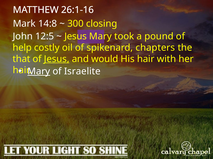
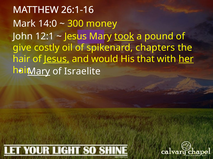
14:8: 14:8 -> 14:0
closing: closing -> money
12:5: 12:5 -> 12:1
took underline: none -> present
help: help -> give
that at (21, 59): that -> hair
His hair: hair -> that
her underline: none -> present
